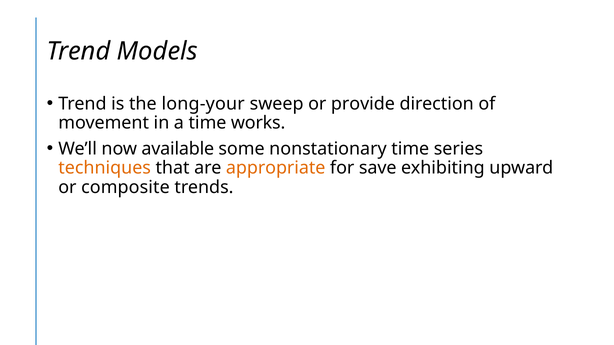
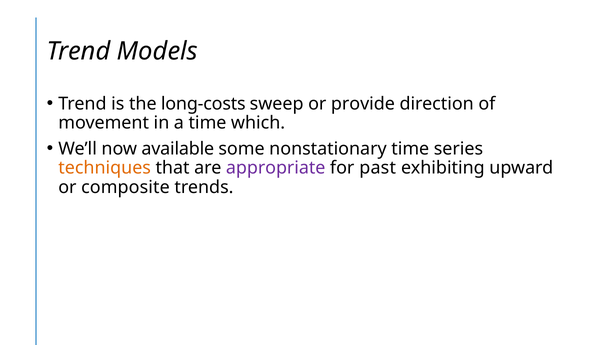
long-your: long-your -> long-costs
works: works -> which
appropriate colour: orange -> purple
save: save -> past
